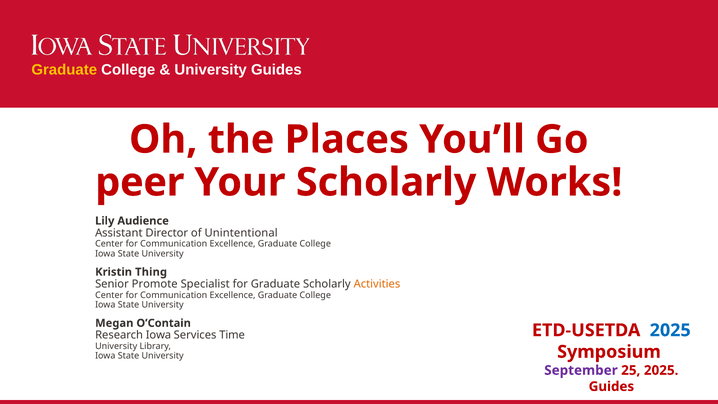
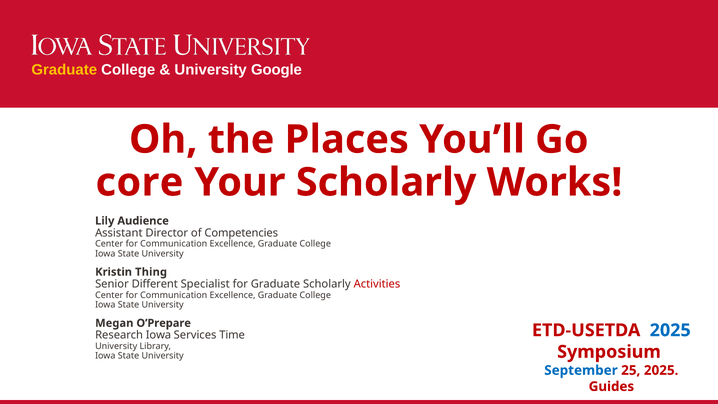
University Guides: Guides -> Google
peer: peer -> core
Unintentional: Unintentional -> Competencies
Promote: Promote -> Different
Activities colour: orange -> red
O’Contain: O’Contain -> O’Prepare
September colour: purple -> blue
